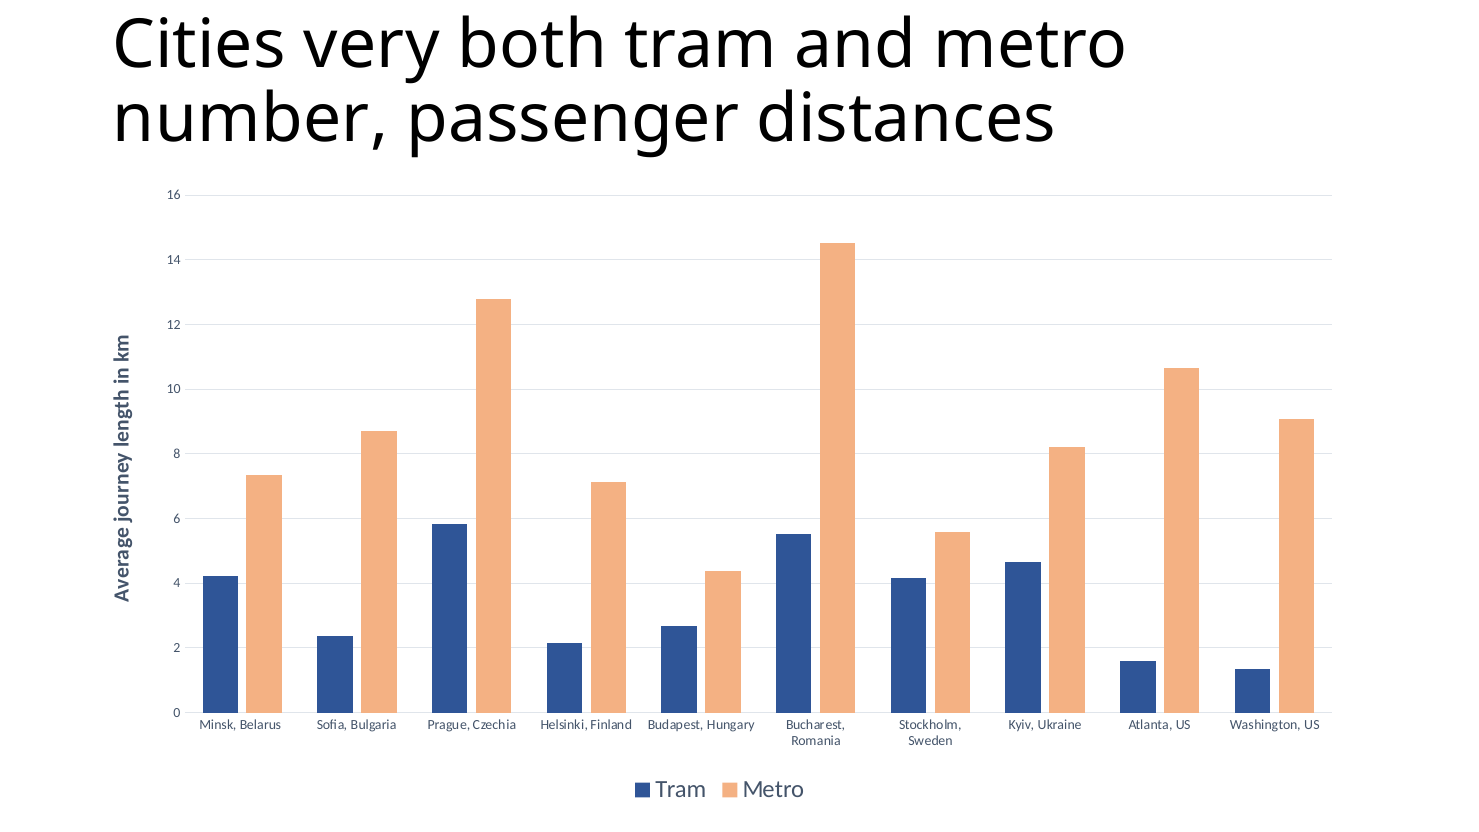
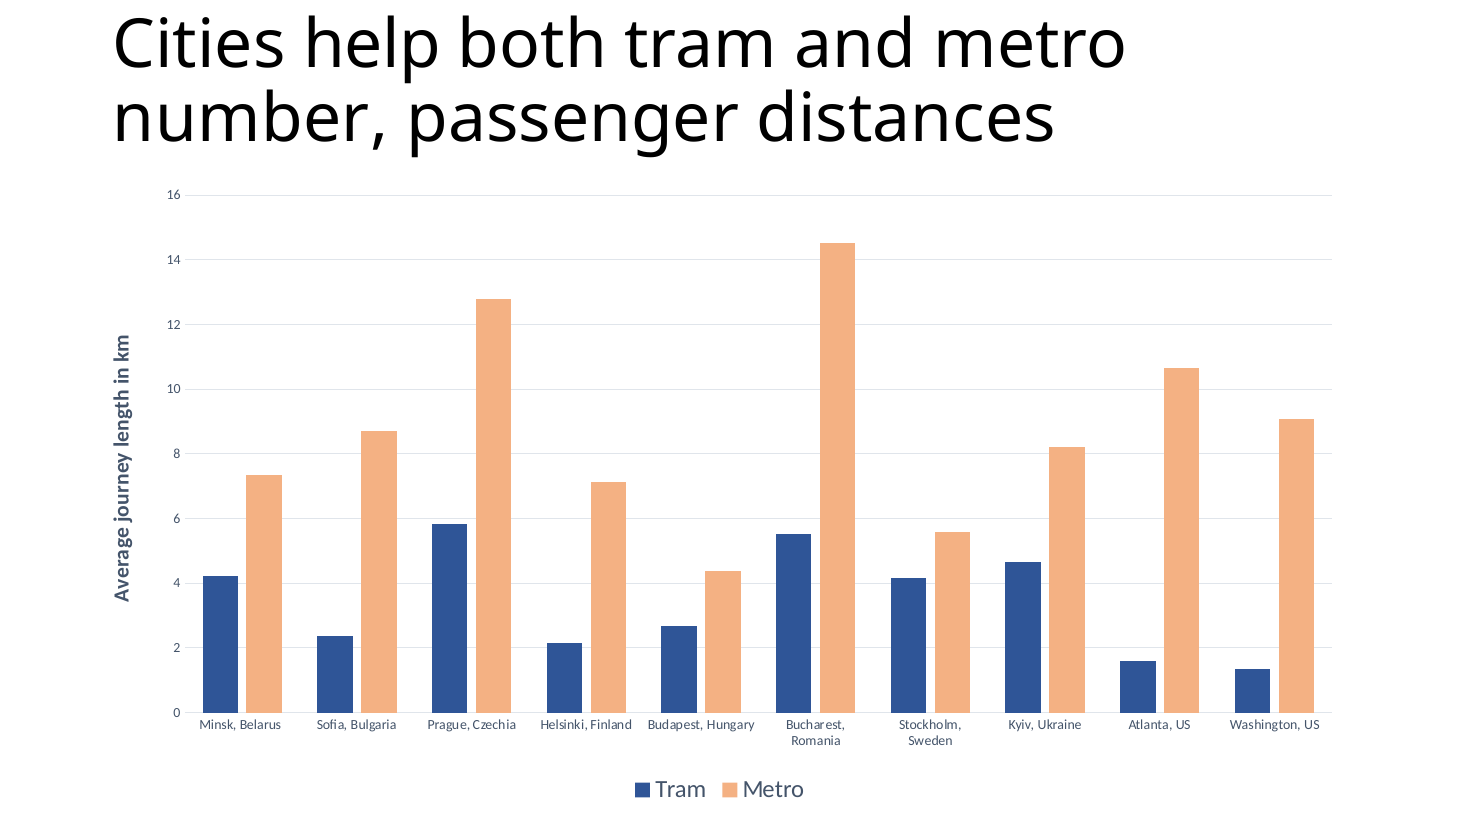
very: very -> help
